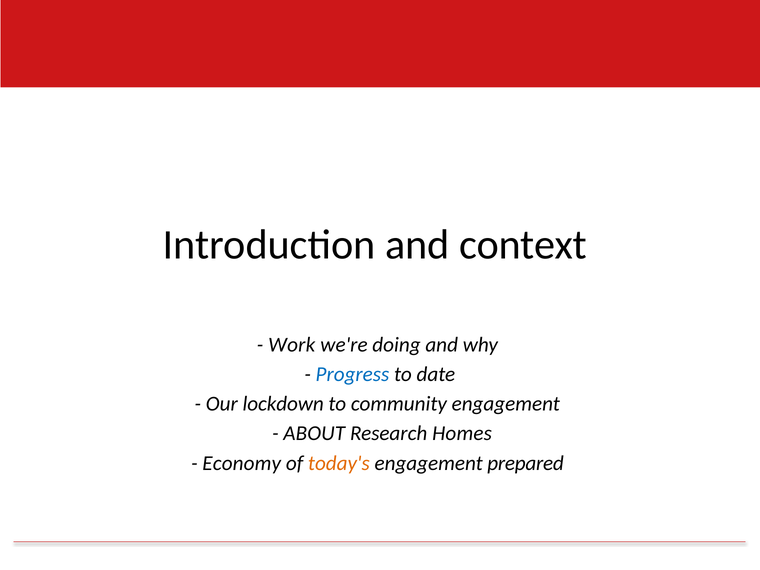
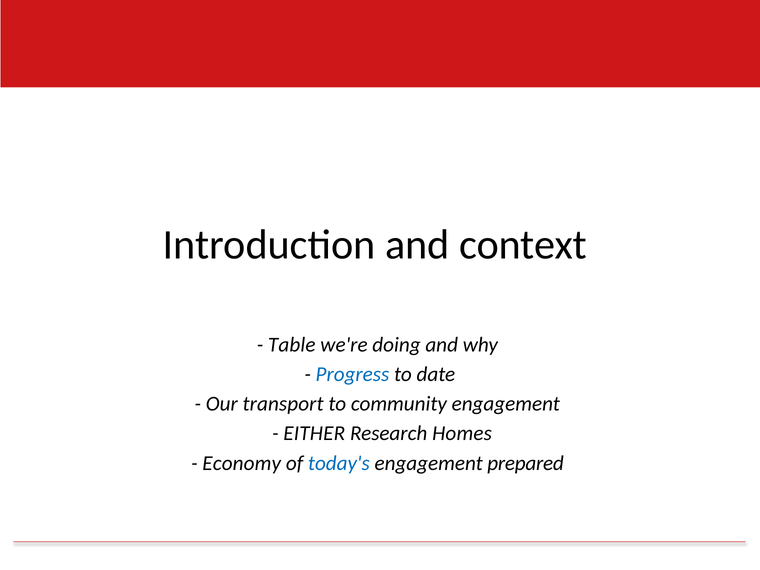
Work: Work -> Table
lockdown: lockdown -> transport
ABOUT: ABOUT -> EITHER
today's colour: orange -> blue
